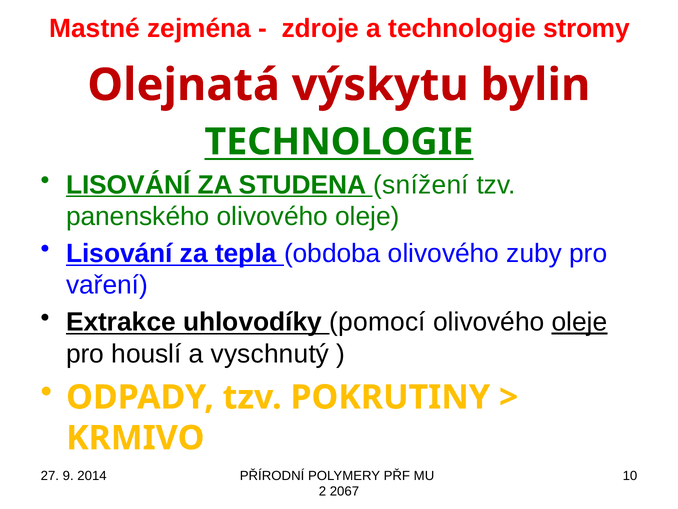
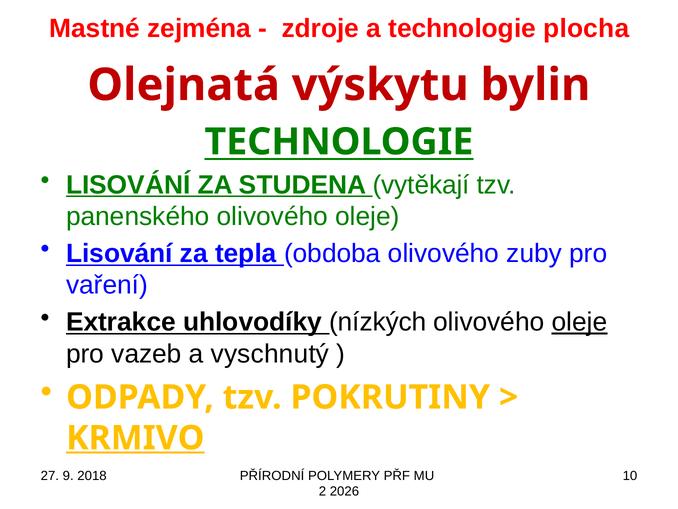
stromy: stromy -> plocha
snížení: snížení -> vytěkají
pomocí: pomocí -> nízkých
houslí: houslí -> vazeb
KRMIVO underline: none -> present
2014: 2014 -> 2018
2067: 2067 -> 2026
